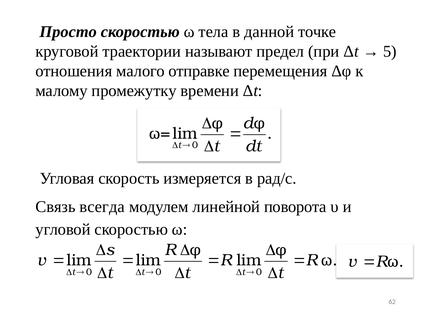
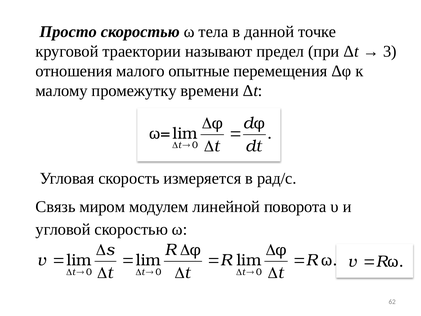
5: 5 -> 3
отправке: отправке -> опытные
всегда: всегда -> миром
